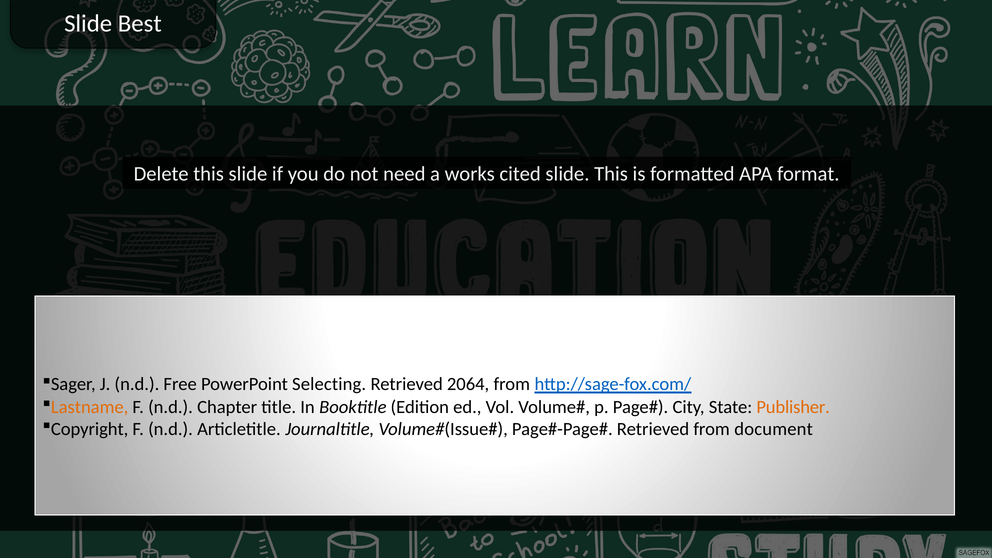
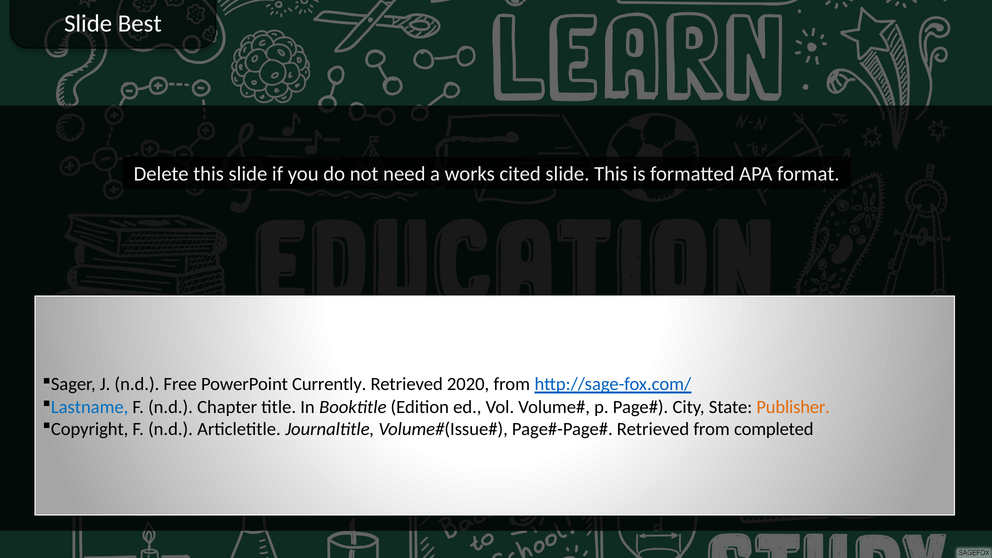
Selecting: Selecting -> Currently
2064: 2064 -> 2020
Lastname colour: orange -> blue
document: document -> completed
